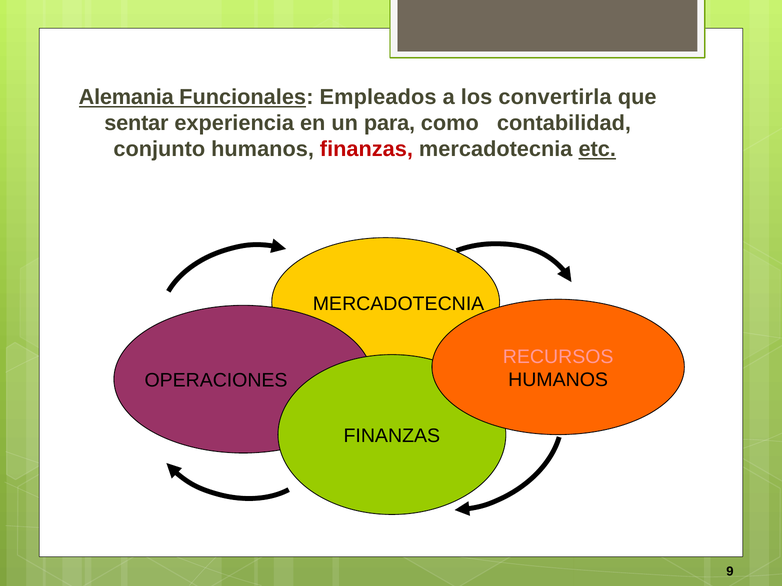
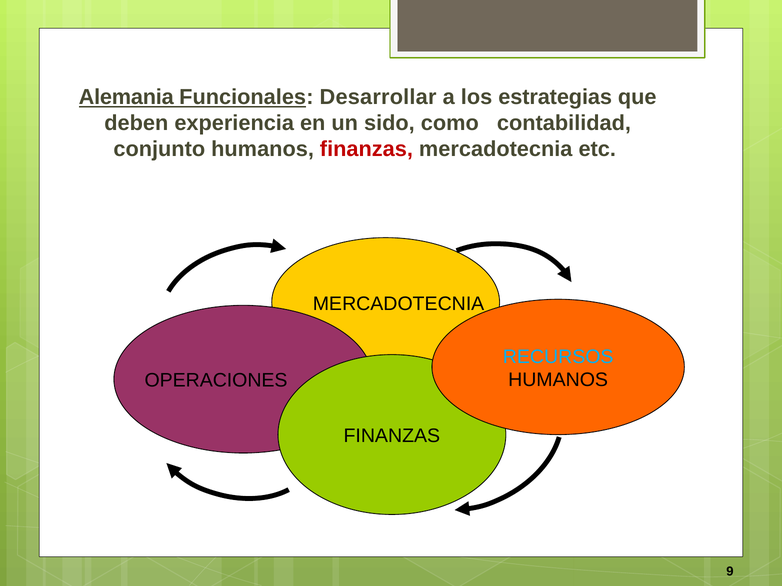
Empleados: Empleados -> Desarrollar
convertirla: convertirla -> estrategias
sentar: sentar -> deben
para: para -> sido
etc underline: present -> none
RECURSOS colour: pink -> light blue
